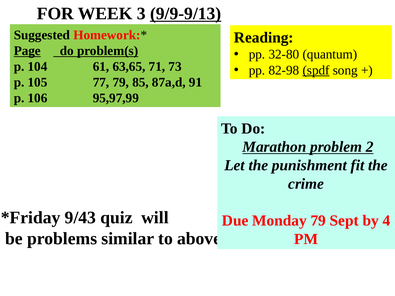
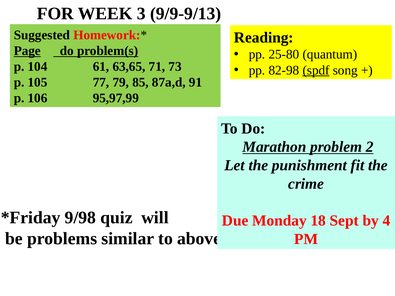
9/9-9/13 underline: present -> none
32-80: 32-80 -> 25-80
9/43: 9/43 -> 9/98
Monday 79: 79 -> 18
